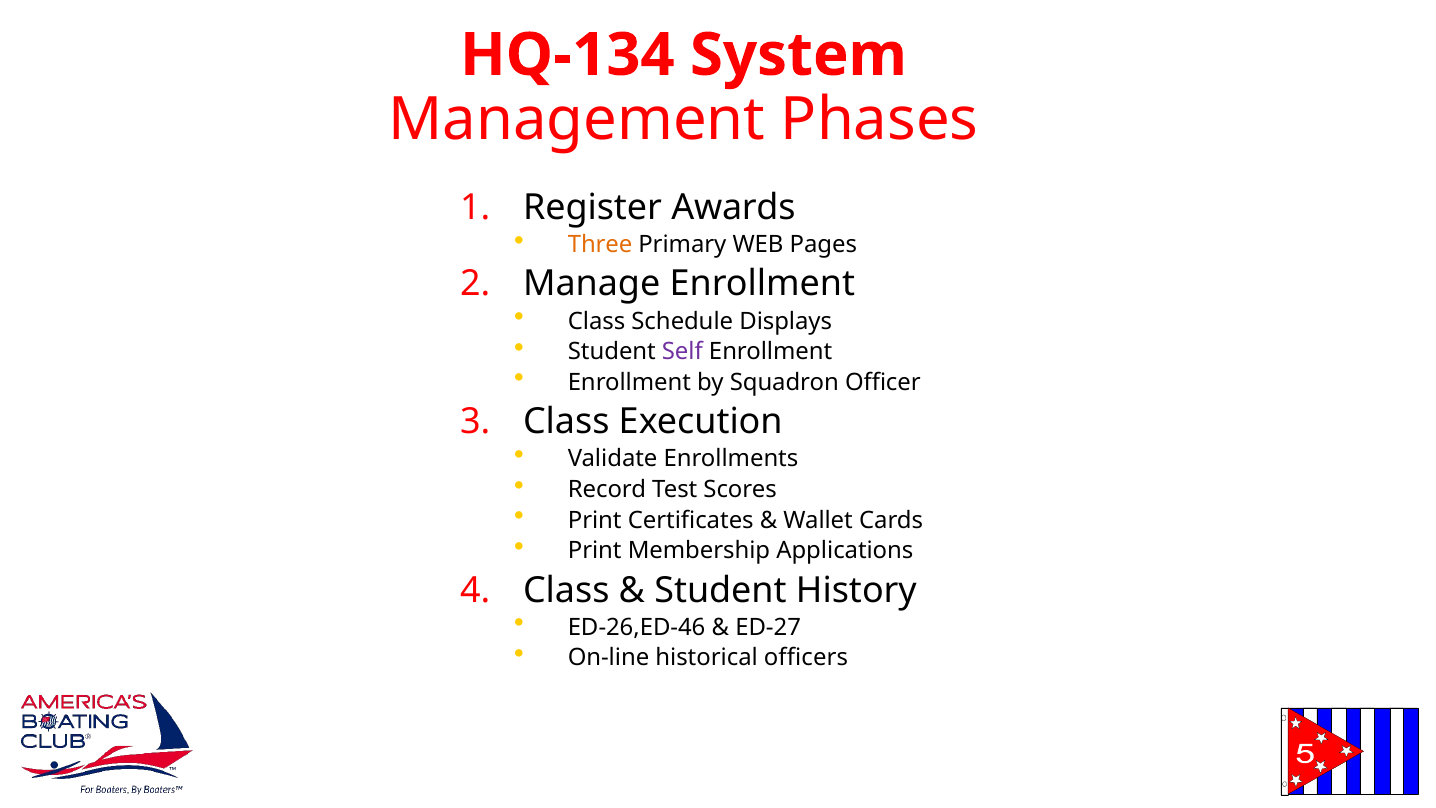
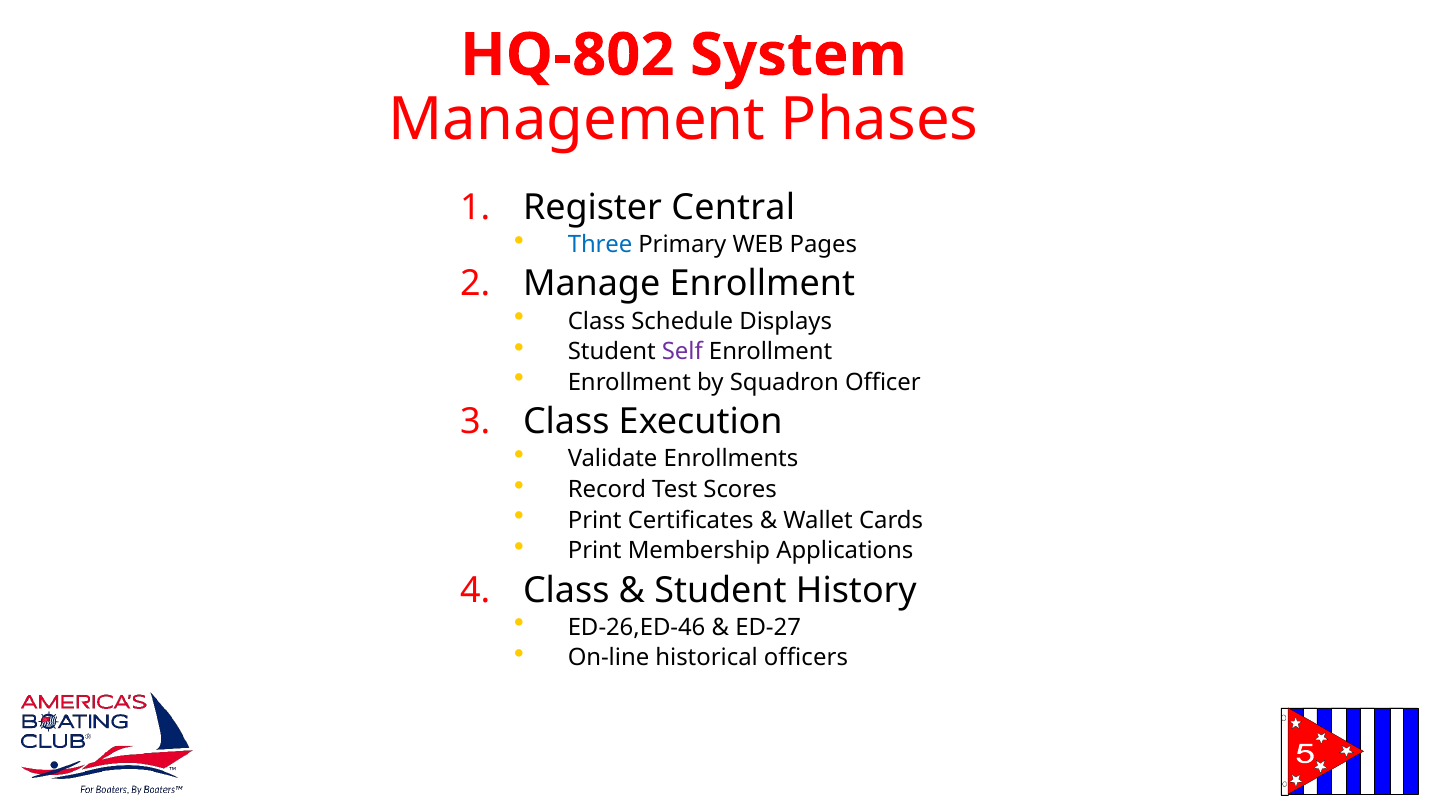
HQ-134: HQ-134 -> HQ-802
Awards: Awards -> Central
Three colour: orange -> blue
